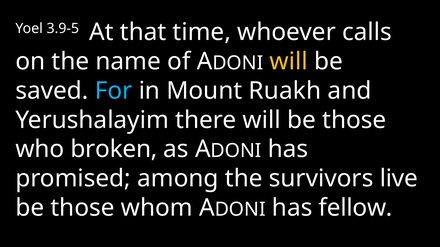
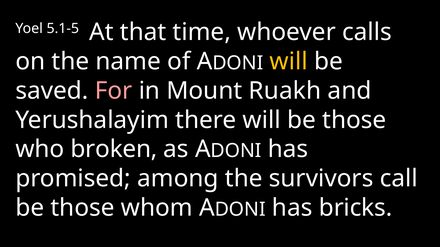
3.9-5: 3.9-5 -> 5.1-5
For colour: light blue -> pink
live: live -> call
fellow: fellow -> bricks
